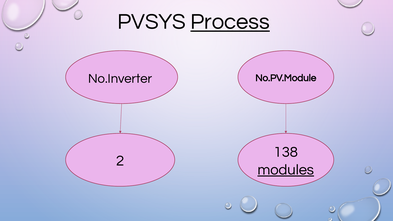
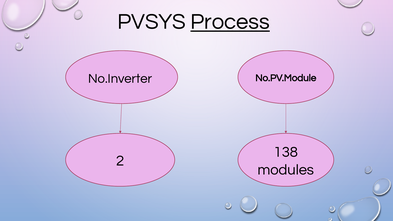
modules underline: present -> none
